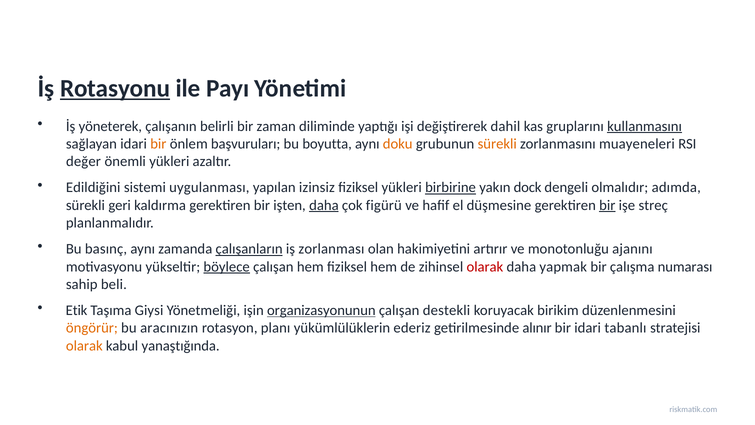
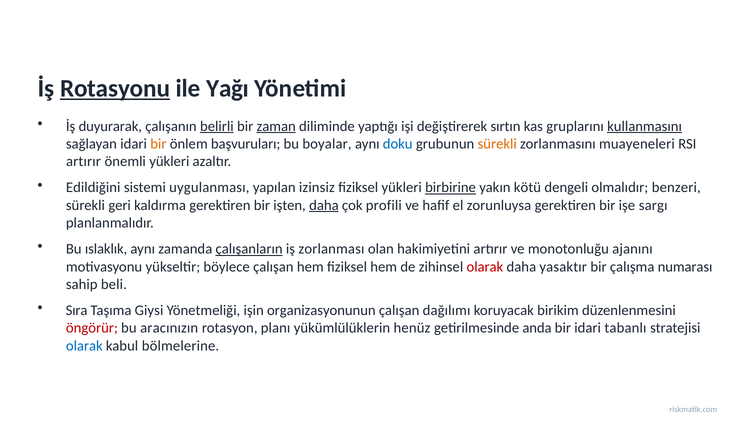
Payı: Payı -> Yağı
yöneterek: yöneterek -> duyurarak
belirli underline: none -> present
zaman underline: none -> present
dahil: dahil -> sırtın
boyutta: boyutta -> boyalar
doku colour: orange -> blue
değer at (83, 161): değer -> artırır
dock: dock -> kötü
adımda: adımda -> benzeri
figürü: figürü -> profili
düşmesine: düşmesine -> zorunluysa
bir at (607, 205) underline: present -> none
streç: streç -> sargı
basınç: basınç -> ıslaklık
böylece underline: present -> none
yapmak: yapmak -> yasaktır
Etik: Etik -> Sıra
organizasyonunun underline: present -> none
destekli: destekli -> dağılımı
öngörür colour: orange -> red
ederiz: ederiz -> henüz
alınır: alınır -> anda
olarak at (84, 345) colour: orange -> blue
yanaştığında: yanaştığında -> bölmelerine
